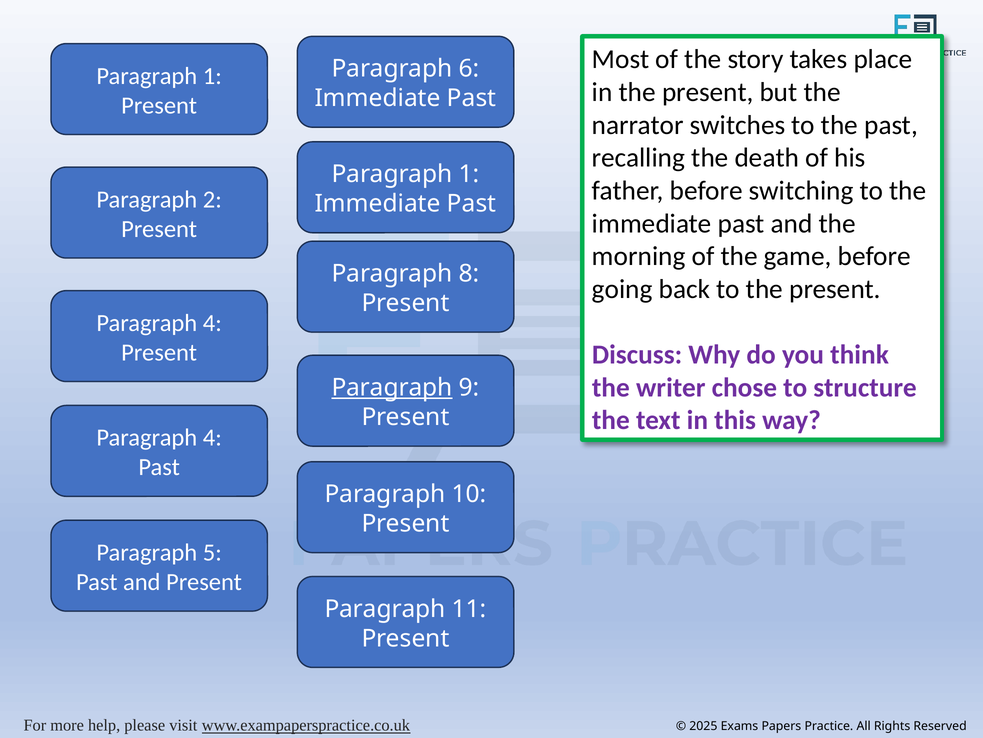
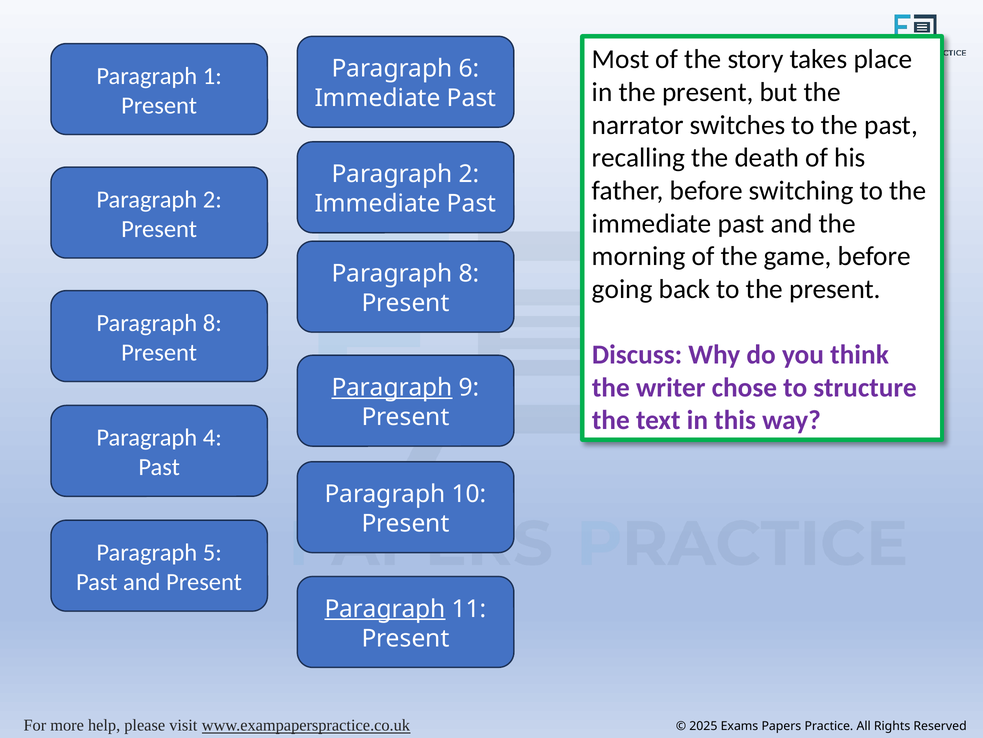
1 at (469, 174): 1 -> 2
4 at (212, 323): 4 -> 8
Paragraph at (385, 608) underline: none -> present
